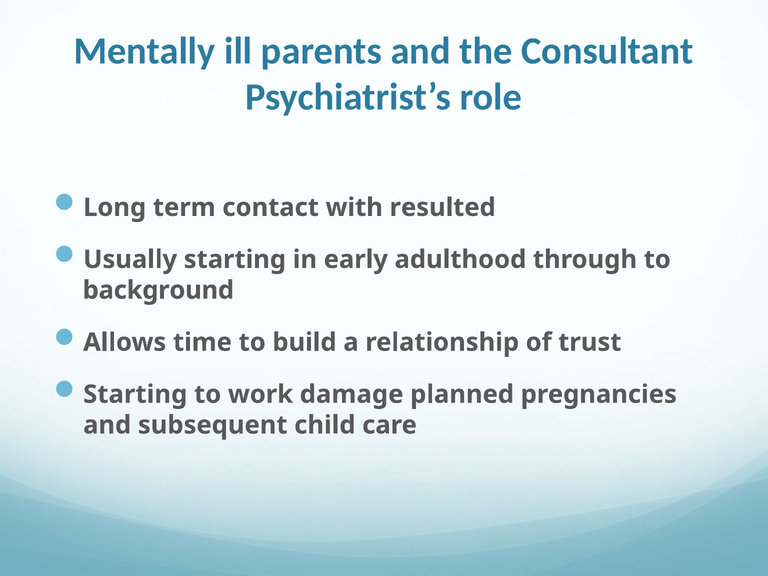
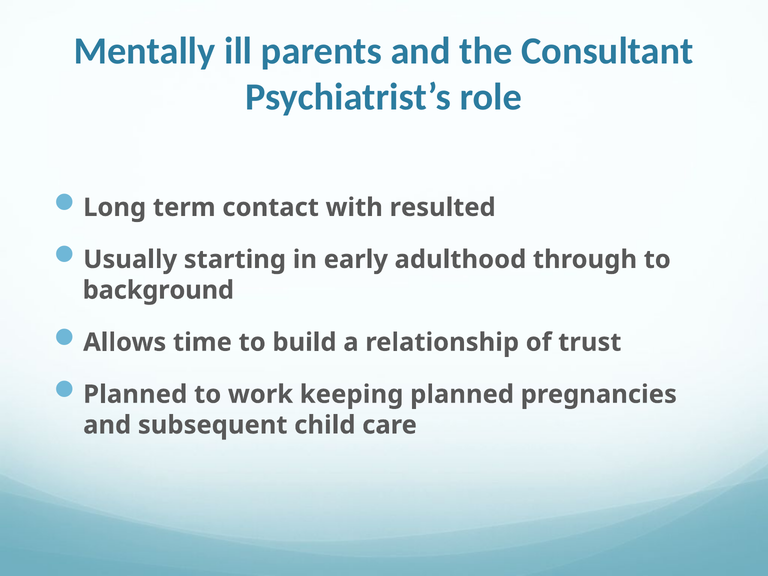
Starting at (135, 394): Starting -> Planned
damage: damage -> keeping
